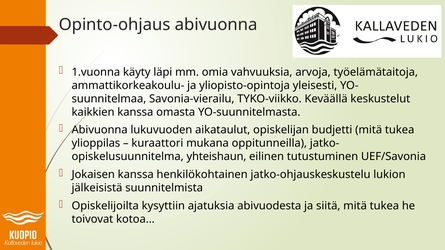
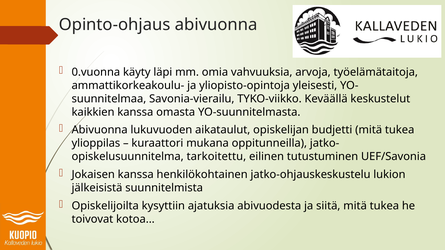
1.vuonna: 1.vuonna -> 0.vuonna
yhteishaun: yhteishaun -> tarkoitettu
